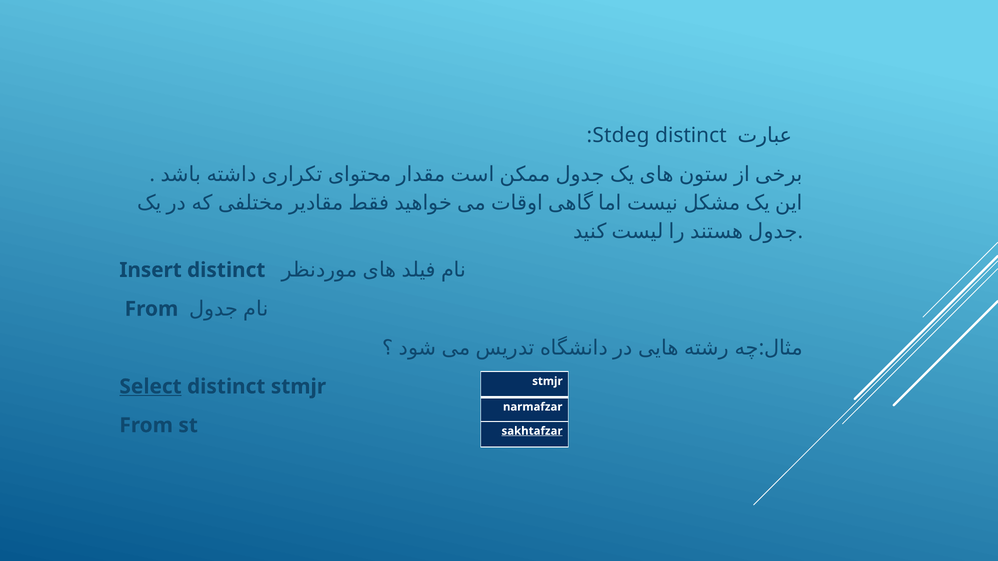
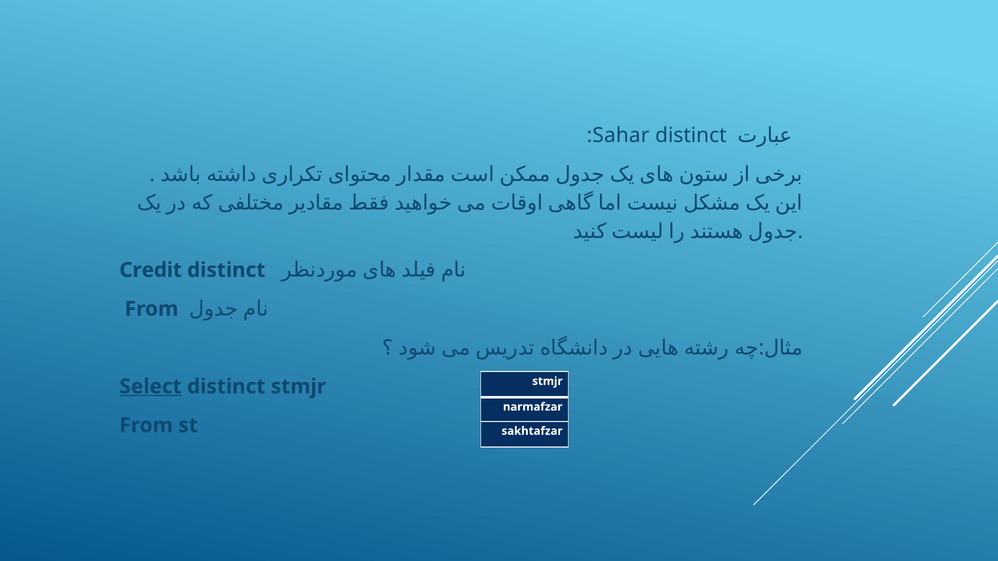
:Stdeg: :Stdeg -> :Sahar
Insert: Insert -> Credit
sakhtafzar underline: present -> none
